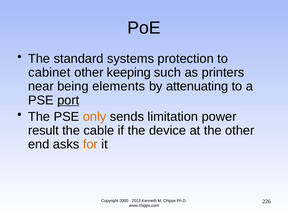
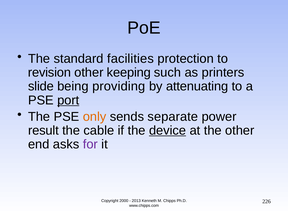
systems: systems -> facilities
cabinet: cabinet -> revision
near: near -> slide
elements: elements -> providing
limitation: limitation -> separate
device underline: none -> present
for colour: orange -> purple
